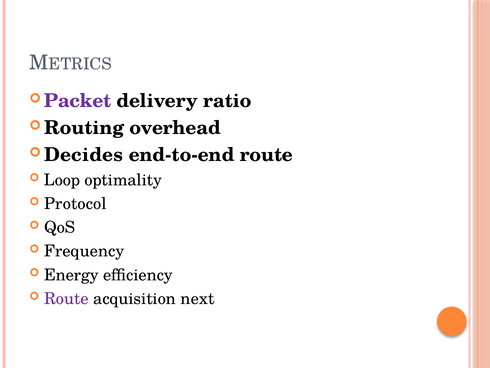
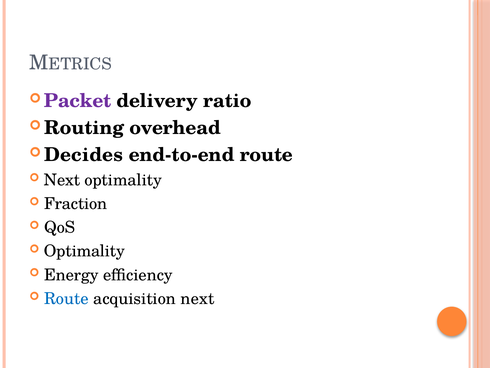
Loop at (62, 180): Loop -> Next
Protocol: Protocol -> Fraction
Frequency at (84, 251): Frequency -> Optimality
Route at (66, 298) colour: purple -> blue
